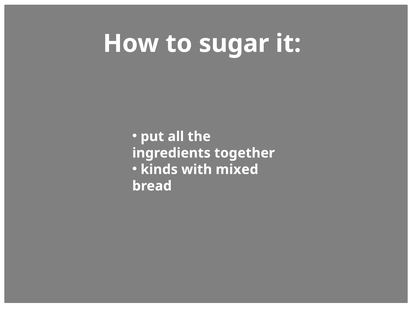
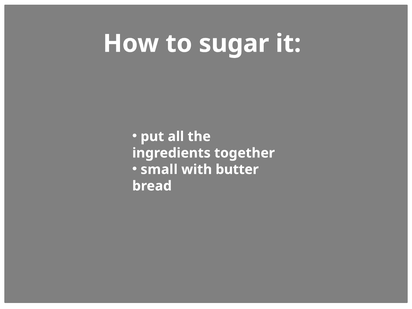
kinds: kinds -> small
mixed: mixed -> butter
